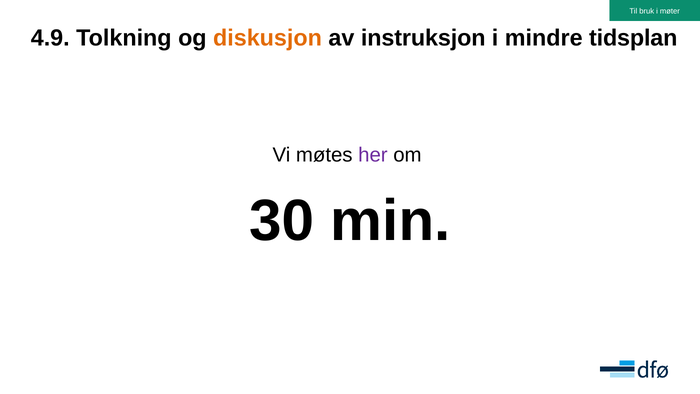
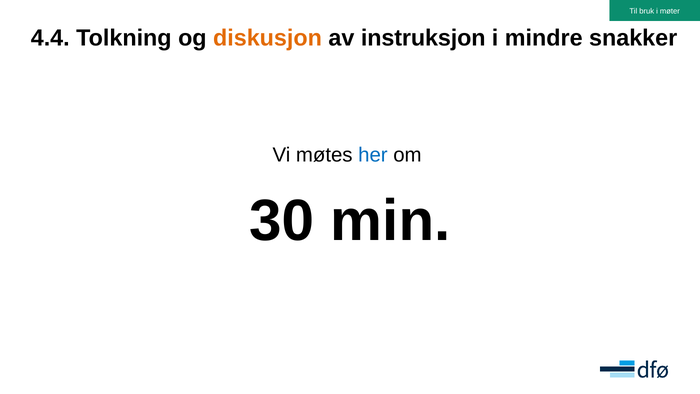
4.9: 4.9 -> 4.4
tidsplan: tidsplan -> snakker
her colour: purple -> blue
